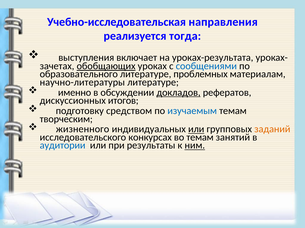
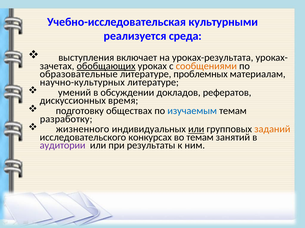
направления: направления -> культурными
тогда: тогда -> среда
сообщениями colour: blue -> orange
образовательного: образовательного -> образовательные
научно-литературы: научно-литературы -> научно-культурных
именно: именно -> умений
докладов underline: present -> none
итогов: итогов -> время
средством: средством -> обществах
творческим: творческим -> разработку
аудитории colour: blue -> purple
ним underline: present -> none
